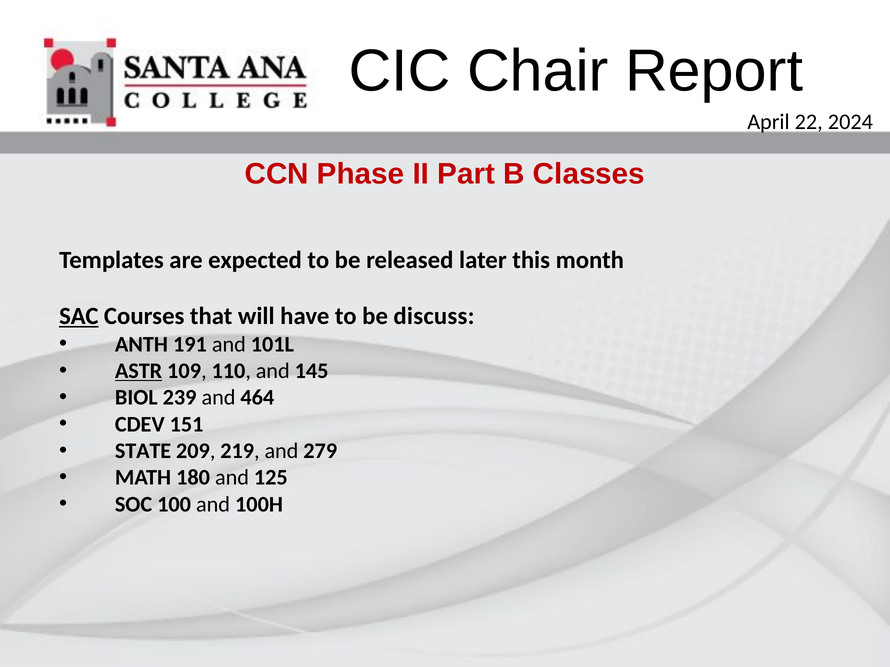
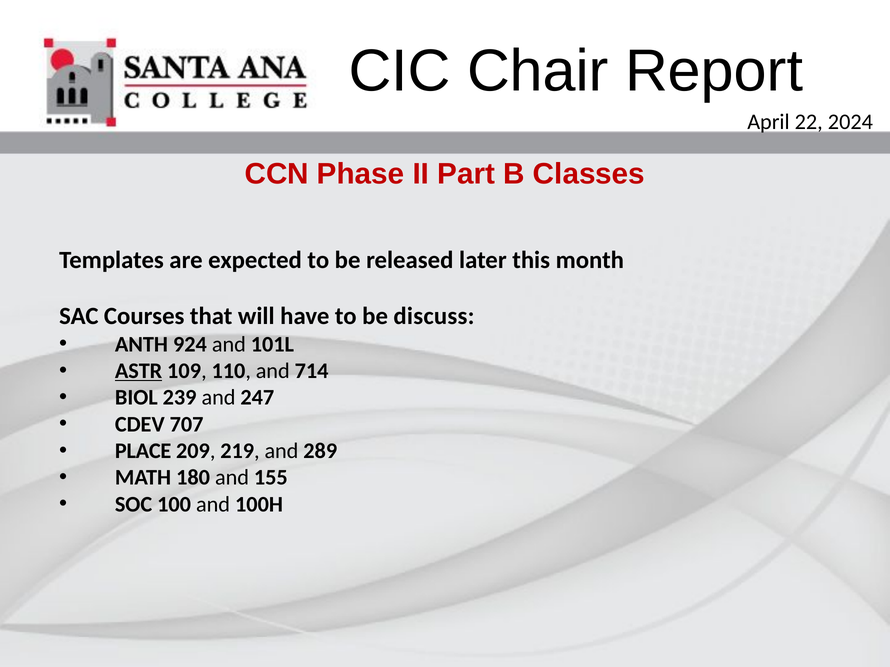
SAC underline: present -> none
191: 191 -> 924
145: 145 -> 714
464: 464 -> 247
151: 151 -> 707
STATE: STATE -> PLACE
279: 279 -> 289
125: 125 -> 155
